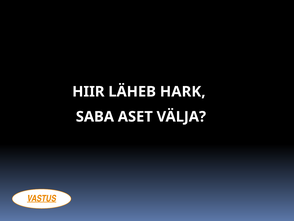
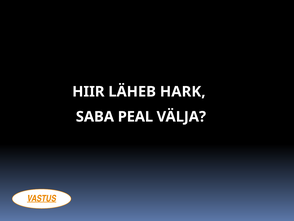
ASET: ASET -> PEAL
